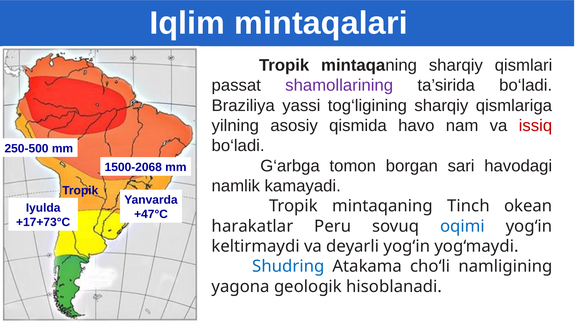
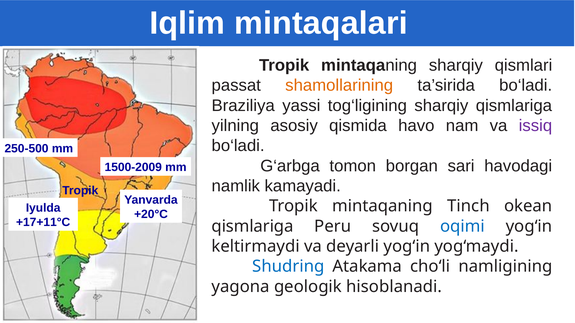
shamollarining colour: purple -> orange
issiq colour: red -> purple
1500-2068: 1500-2068 -> 1500-2009
+47°C: +47°C -> +20°C
+17+73°C: +17+73°C -> +17+11°C
harakatlar at (252, 227): harakatlar -> qismlariga
